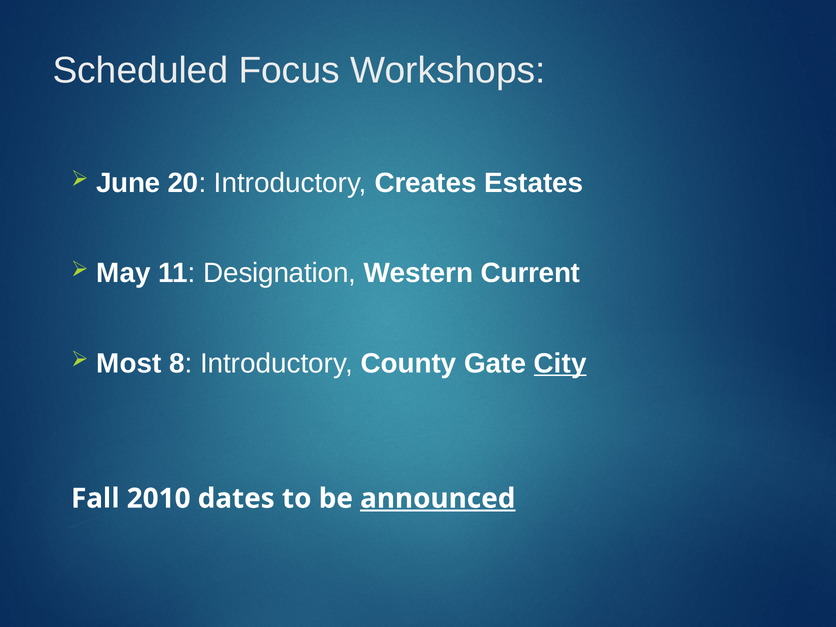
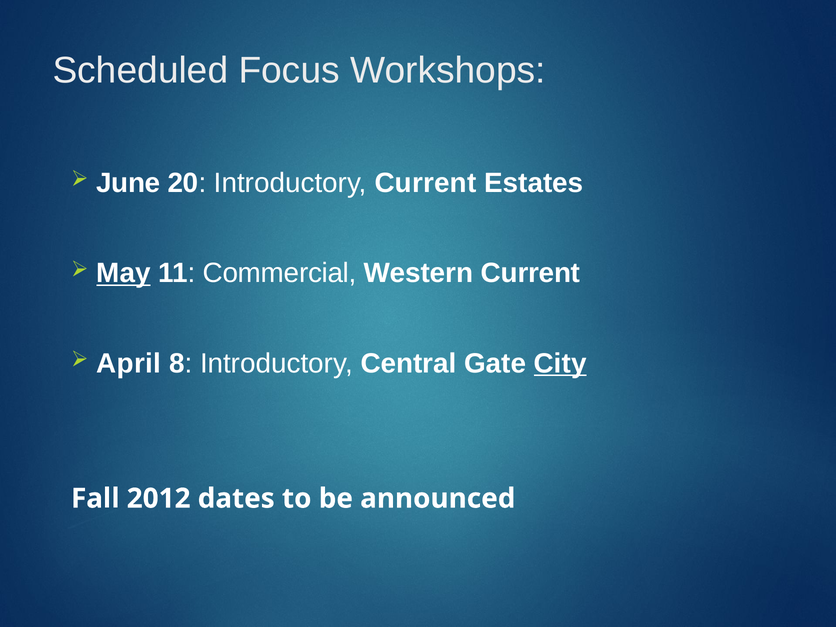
Introductory Creates: Creates -> Current
May underline: none -> present
Designation: Designation -> Commercial
Most: Most -> April
County: County -> Central
2010: 2010 -> 2012
announced underline: present -> none
